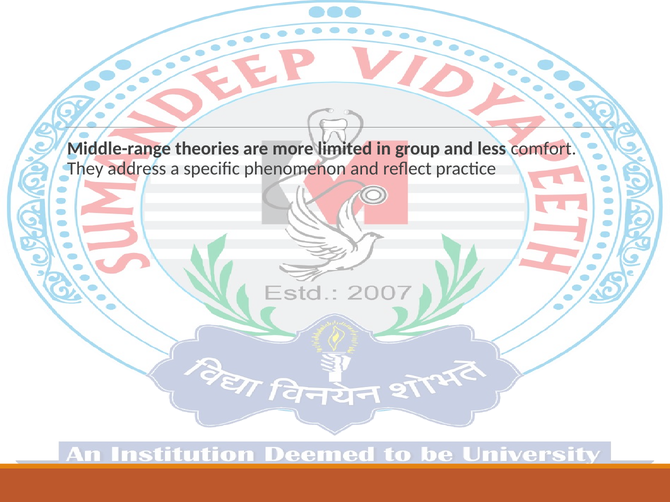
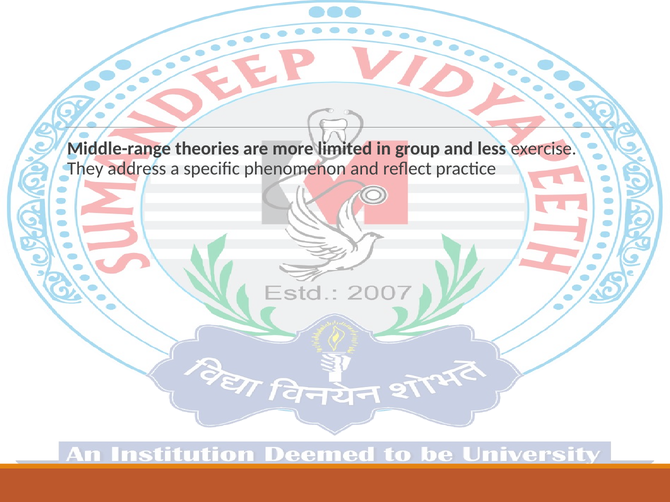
comfort: comfort -> exercise
